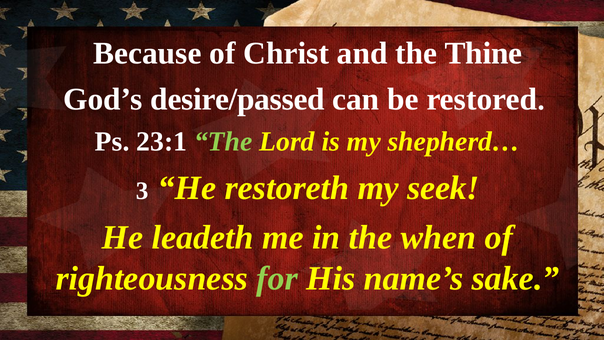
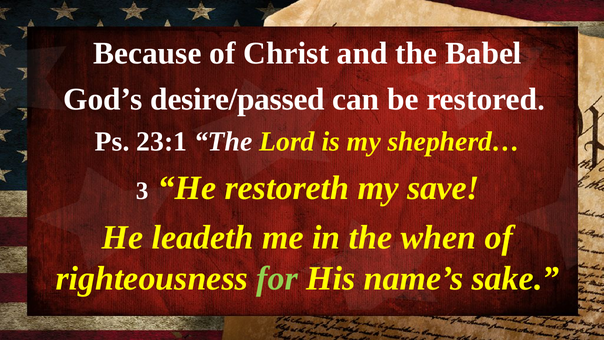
Thine: Thine -> Babel
The at (223, 142) colour: light green -> white
seek: seek -> save
